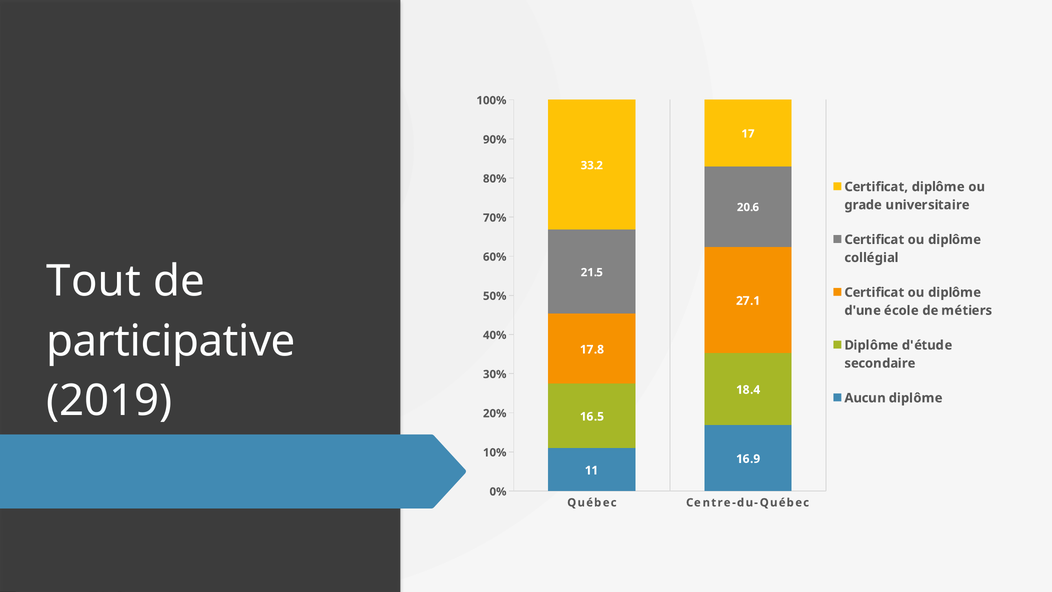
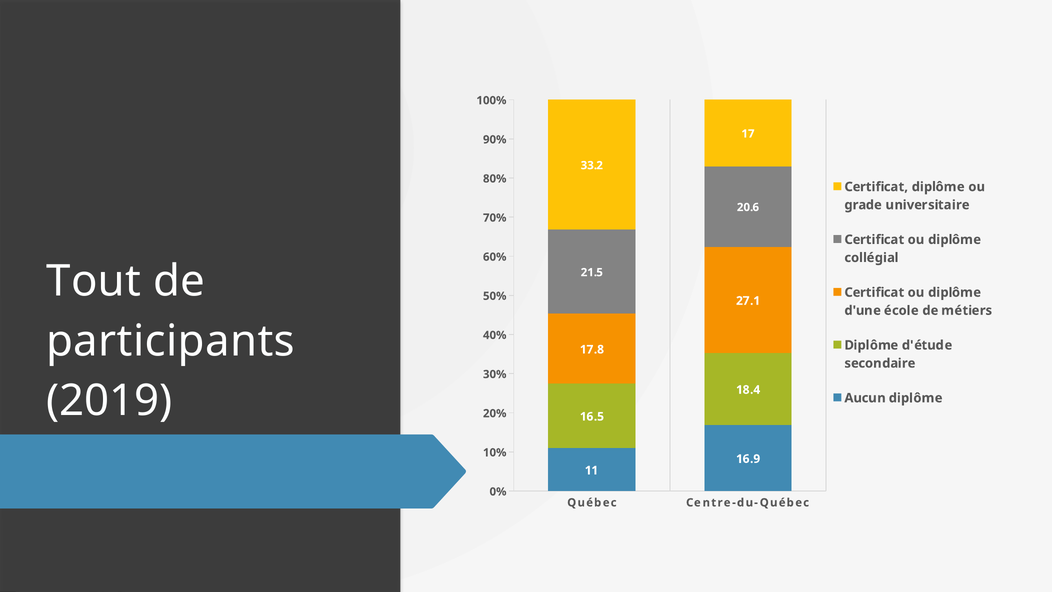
participative: participative -> participants
